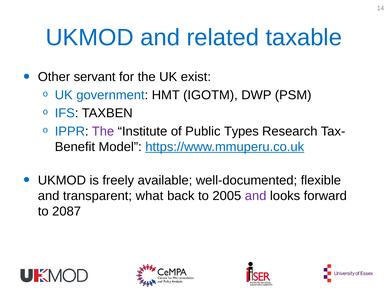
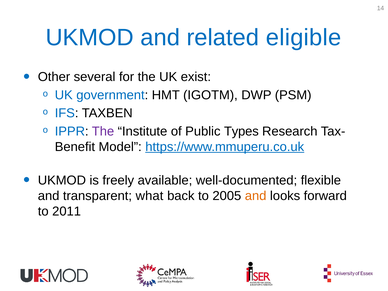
taxable: taxable -> eligible
servant: servant -> several
and at (256, 196) colour: purple -> orange
2087: 2087 -> 2011
